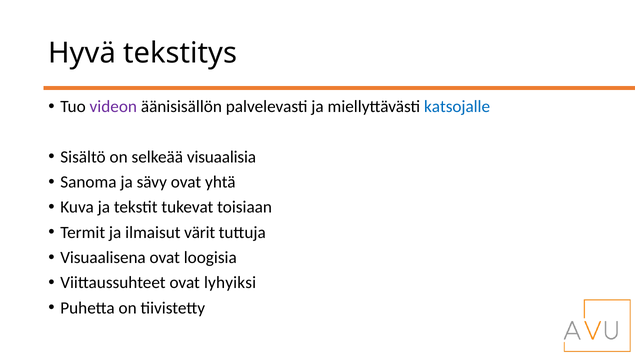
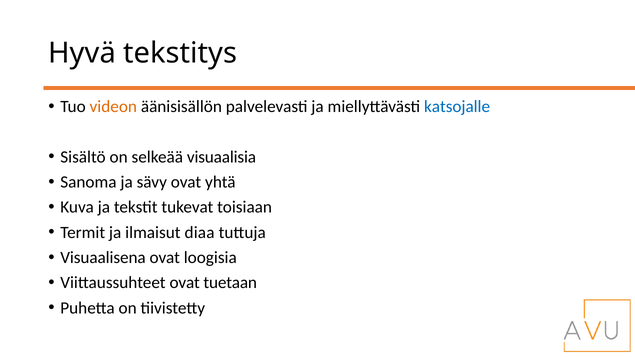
videon colour: purple -> orange
värit: värit -> diaa
lyhyiksi: lyhyiksi -> tuetaan
